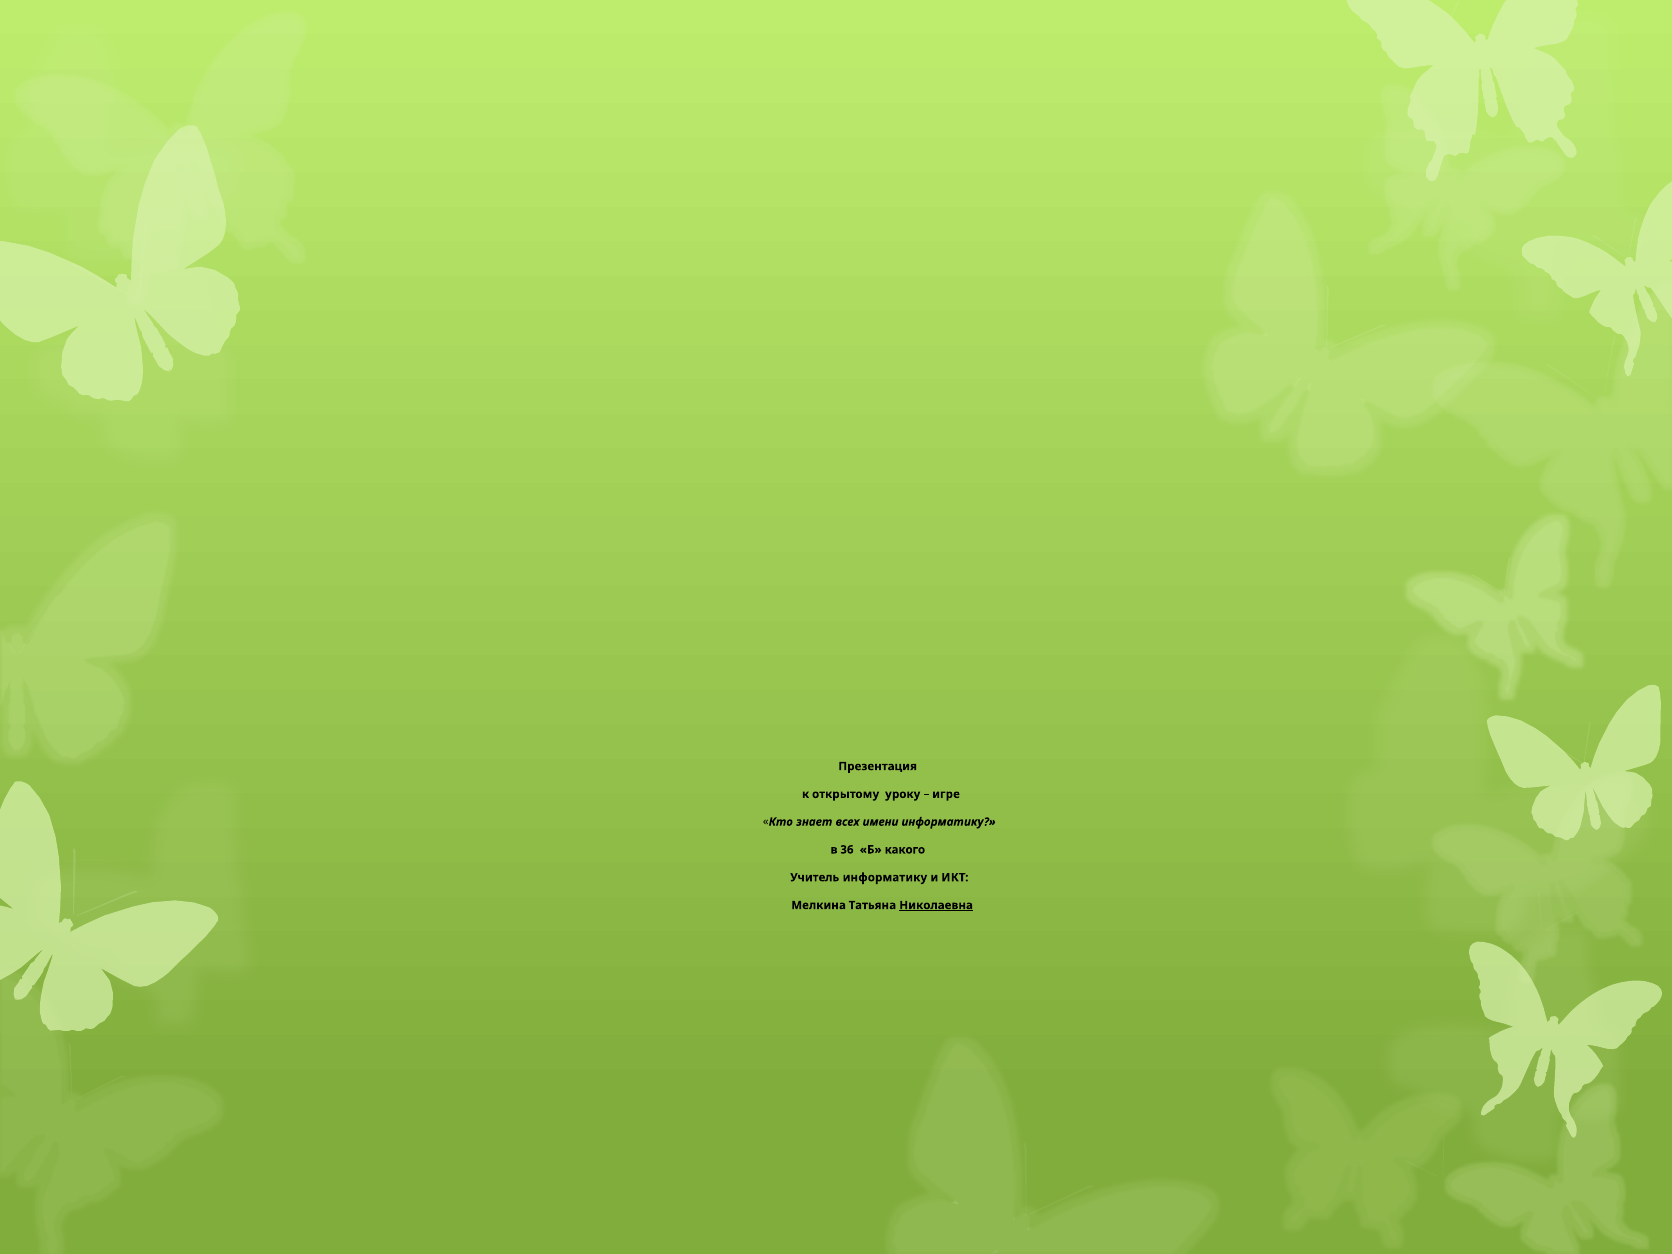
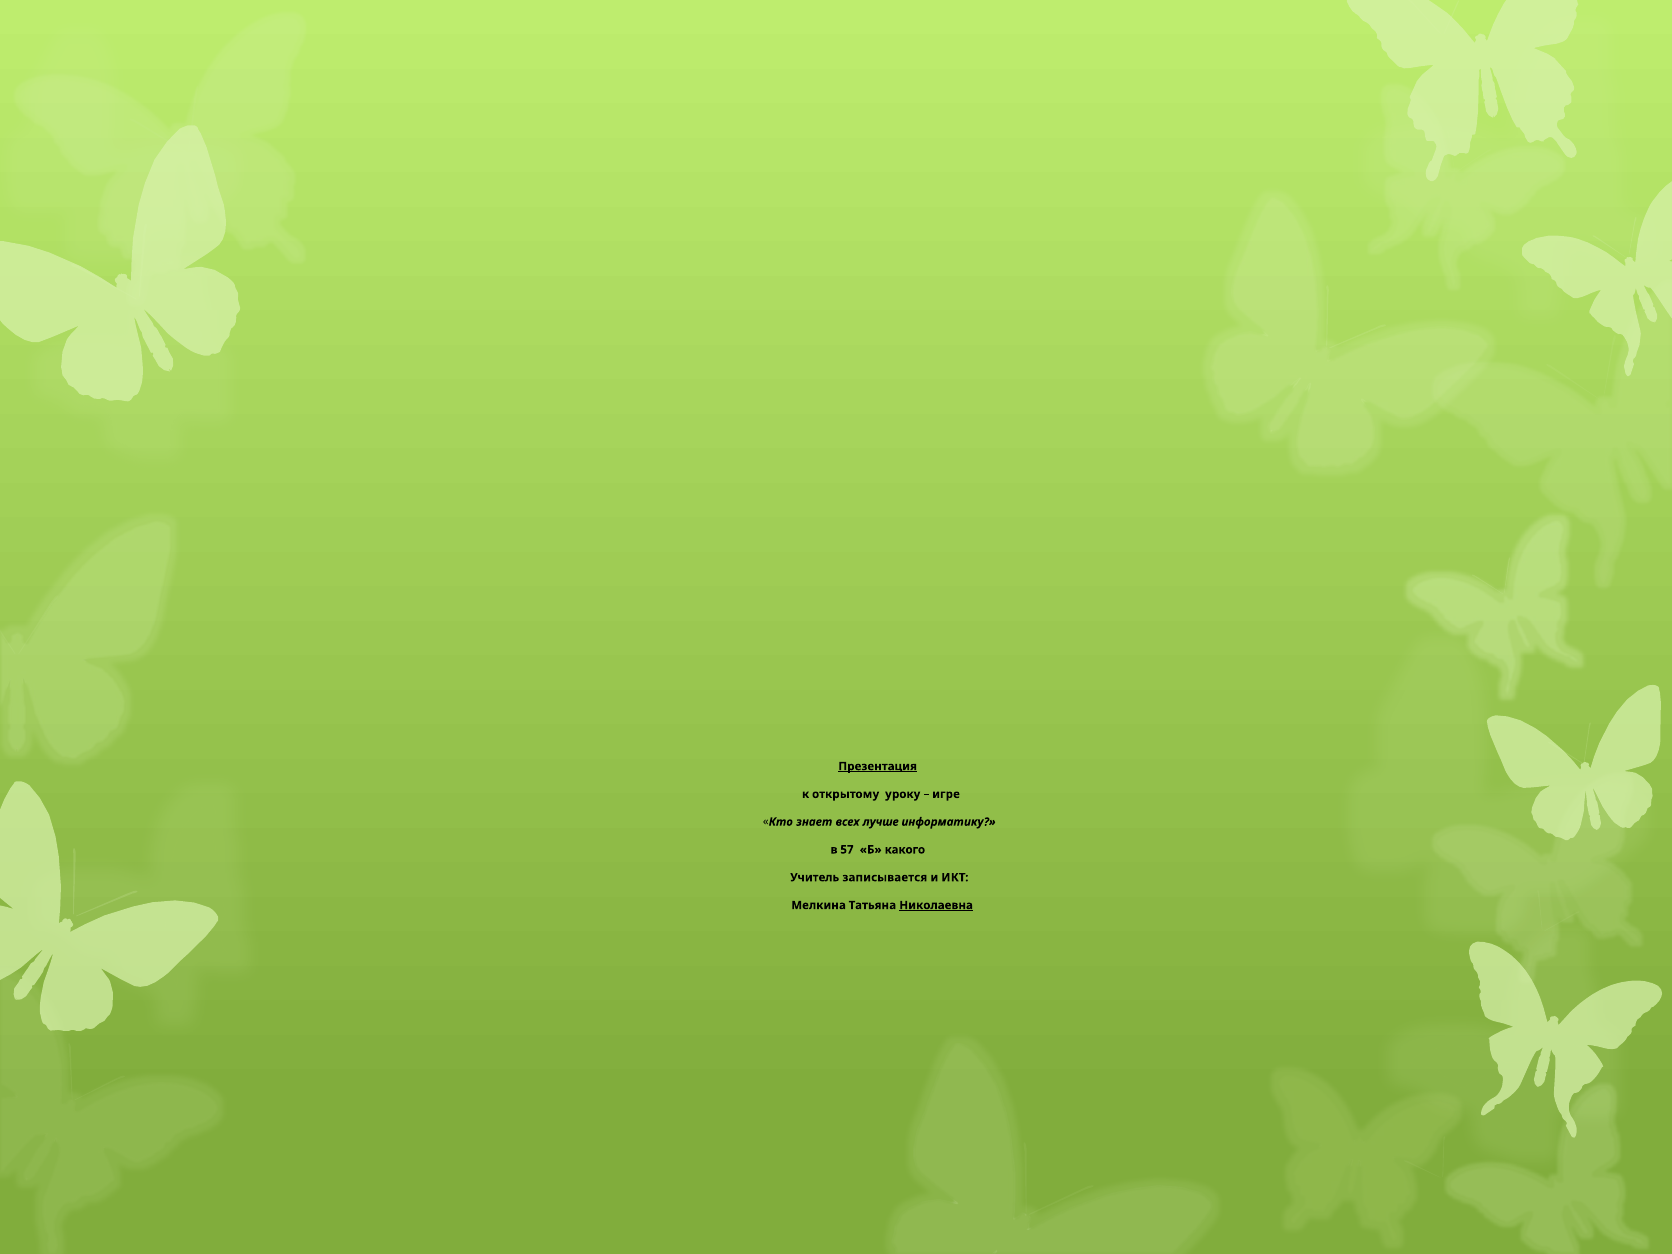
Презентация underline: none -> present
имени: имени -> лучше
36: 36 -> 57
Учитель информатику: информатику -> записывается
